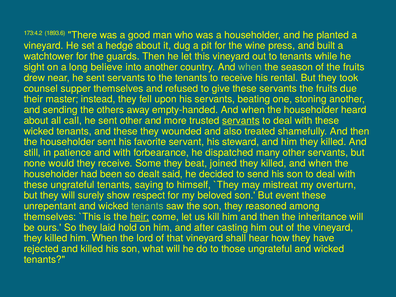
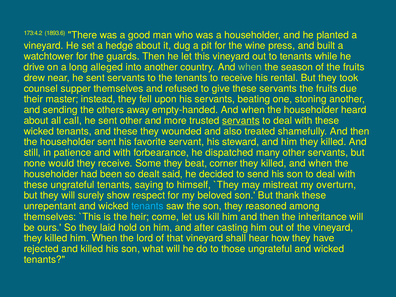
sight: sight -> drive
believe: believe -> alleged
joined: joined -> corner
event: event -> thank
tenants at (147, 206) colour: light green -> light blue
heir underline: present -> none
